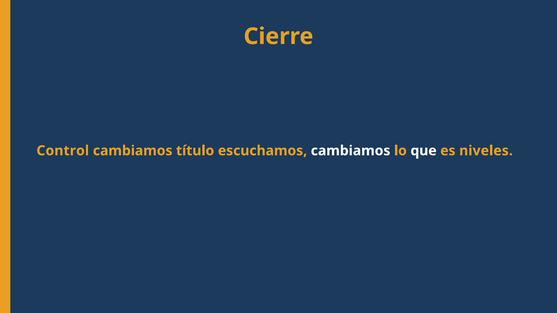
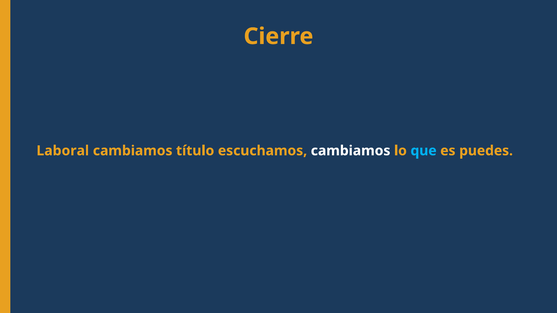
Control: Control -> Laboral
que colour: white -> light blue
niveles: niveles -> puedes
